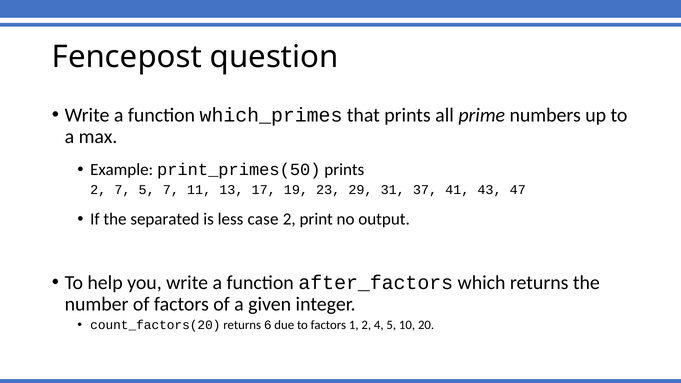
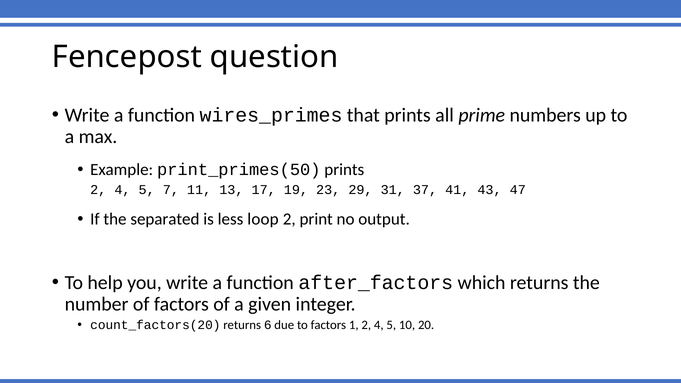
which_primes: which_primes -> wires_primes
7 at (122, 190): 7 -> 4
case: case -> loop
